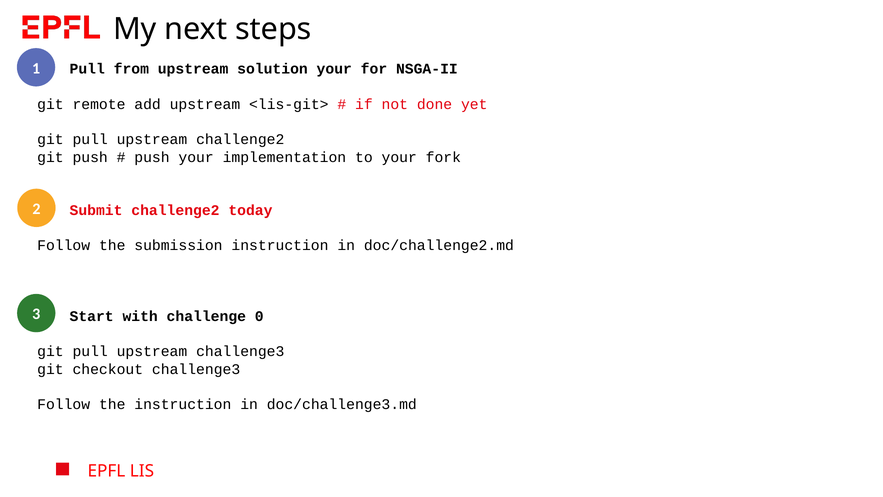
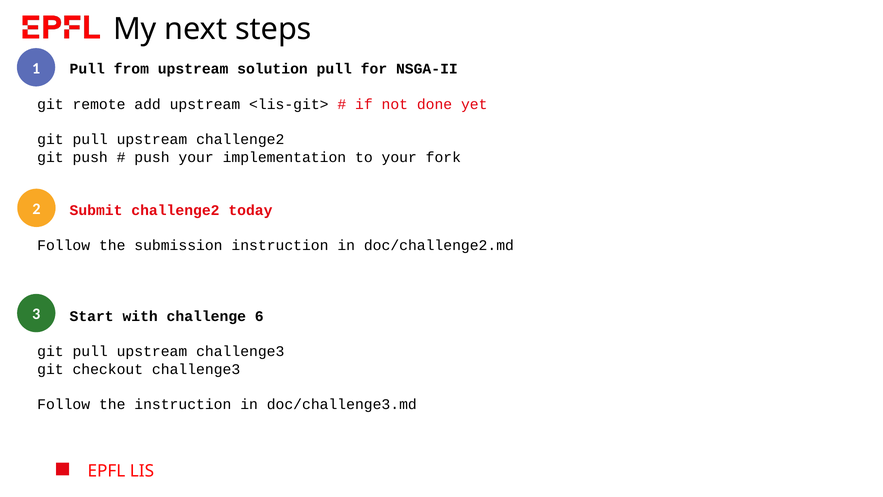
solution your: your -> pull
0: 0 -> 6
